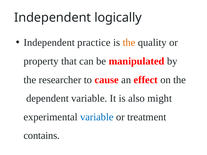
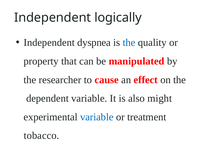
practice: practice -> dyspnea
the at (129, 43) colour: orange -> blue
contains: contains -> tobacco
